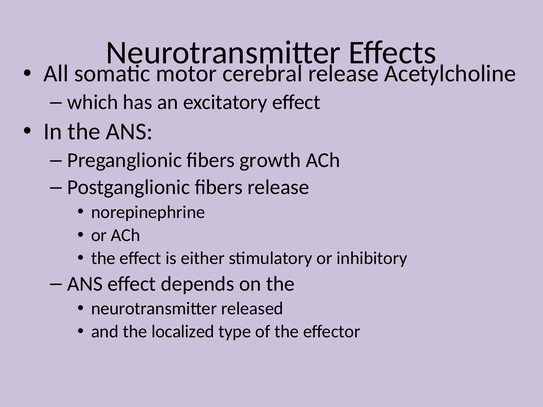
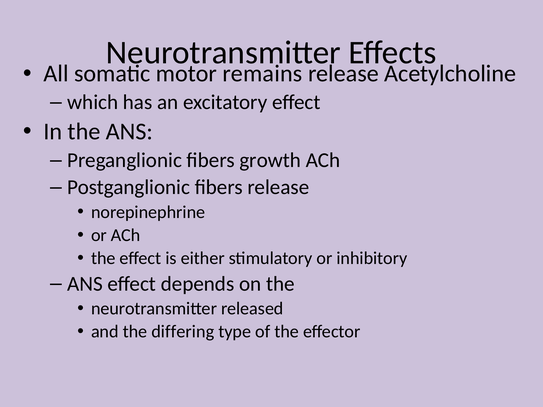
cerebral: cerebral -> remains
localized: localized -> differing
